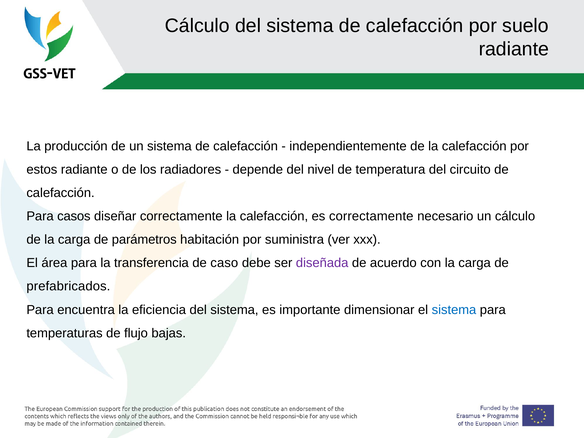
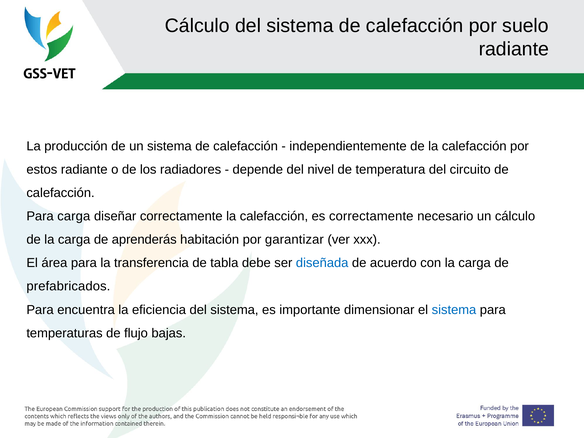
Para casos: casos -> carga
parámetros: parámetros -> aprenderás
suministra: suministra -> garantizar
caso: caso -> tabla
diseñada colour: purple -> blue
